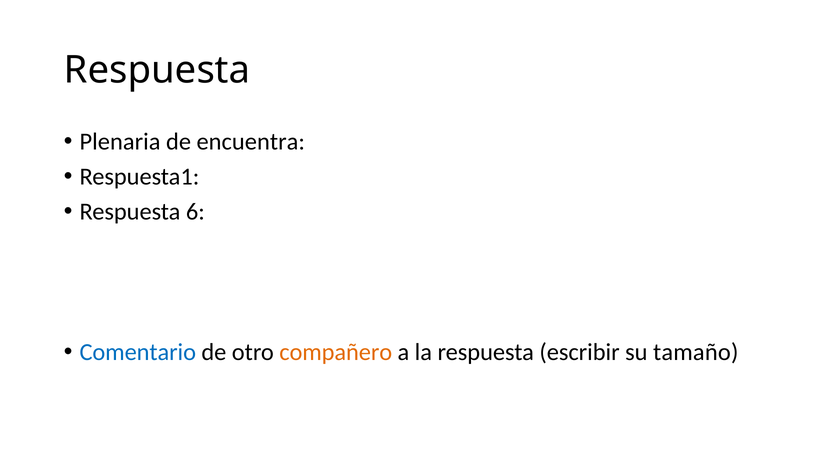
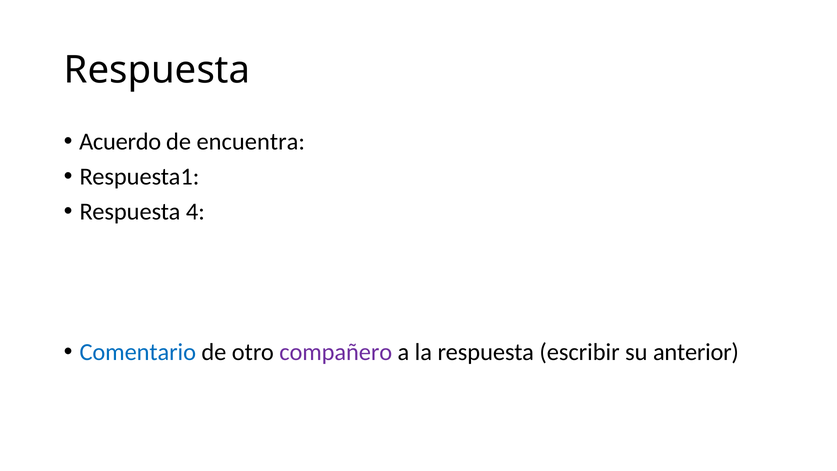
Plenaria: Plenaria -> Acuerdo
6: 6 -> 4
compañero colour: orange -> purple
tamaño: tamaño -> anterior
